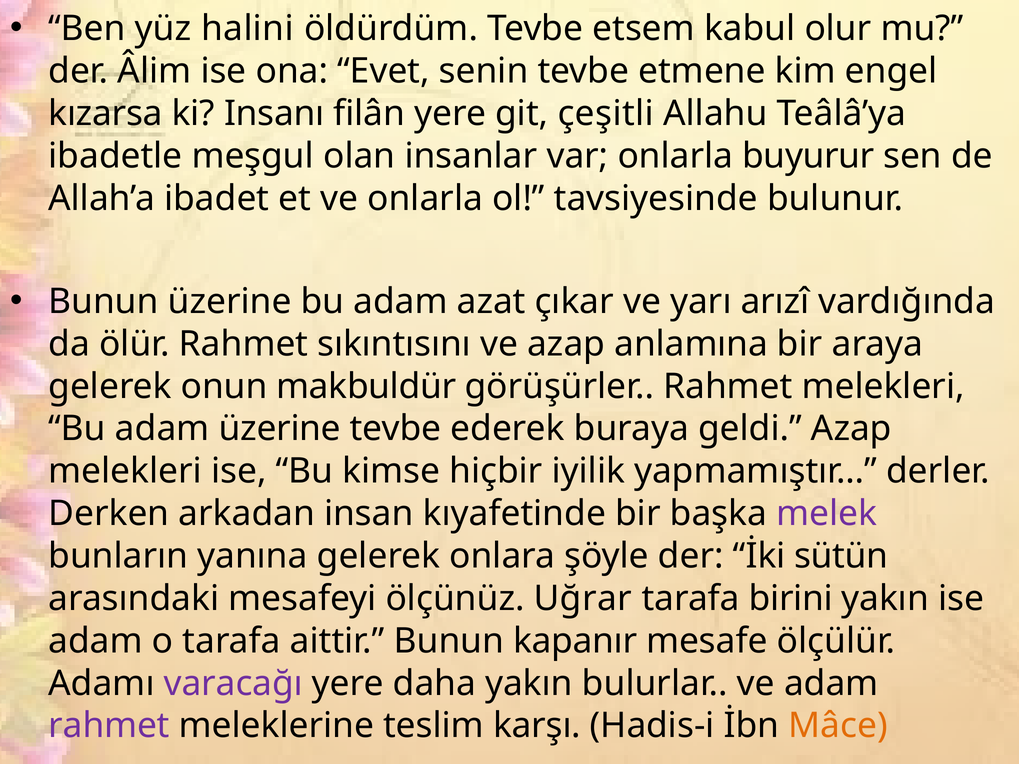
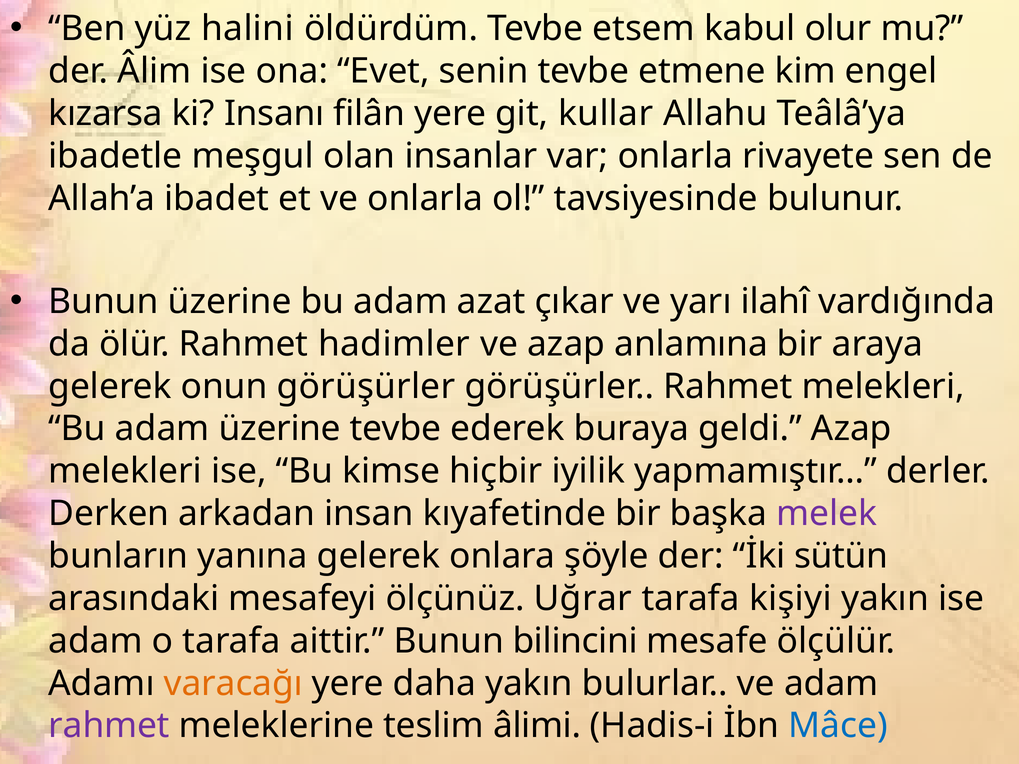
çeşitli: çeşitli -> kullar
buyurur: buyurur -> rivayete
arızî: arızî -> ilahî
sıkıntısını: sıkıntısını -> hadimler
onun makbuldür: makbuldür -> görüşürler
birini: birini -> kişiyi
kapanır: kapanır -> bilincini
varacağı colour: purple -> orange
karşı: karşı -> âlimi
Mâce colour: orange -> blue
